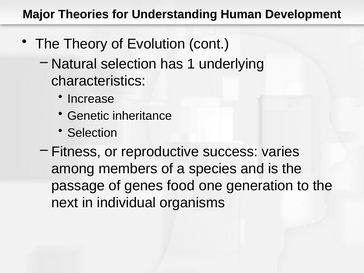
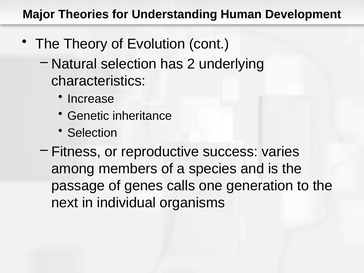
1: 1 -> 2
food: food -> calls
